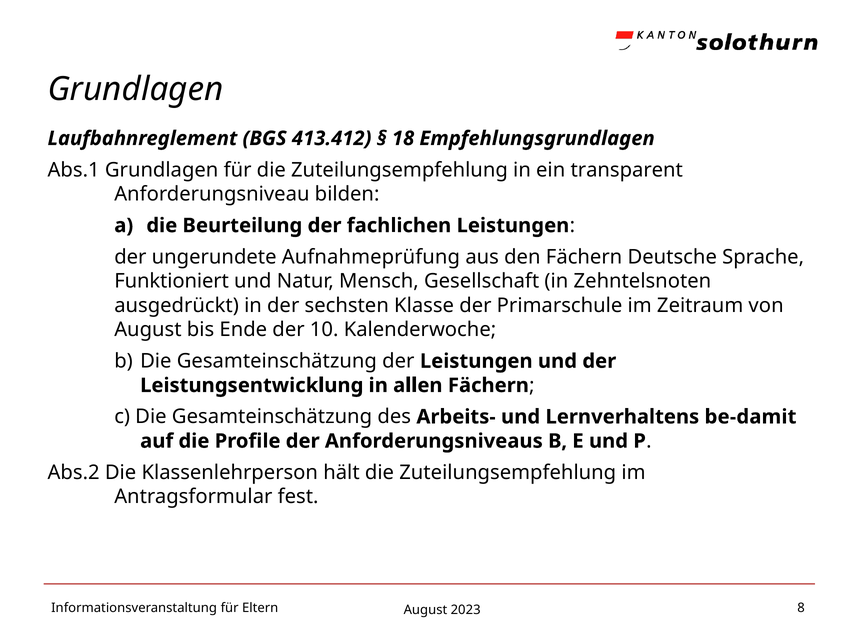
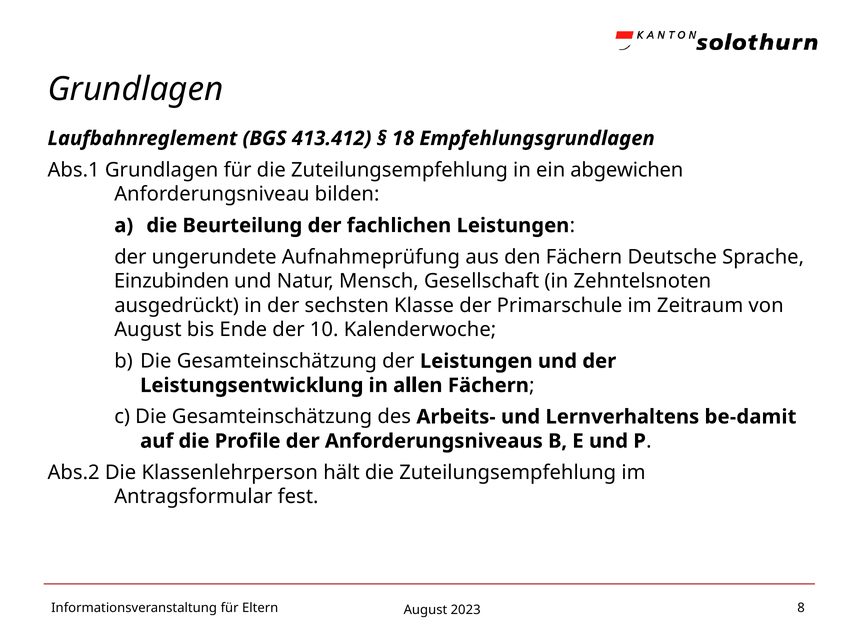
transparent: transparent -> abgewichen
Funktioniert: Funktioniert -> Einzubinden
